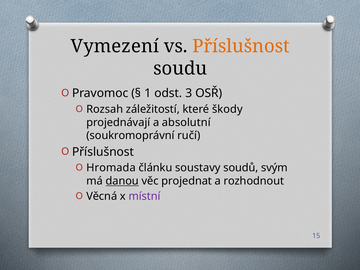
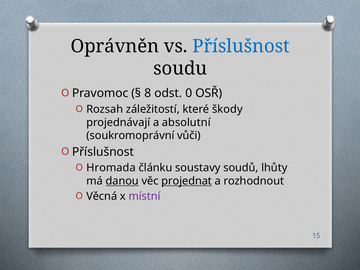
Vymezení: Vymezení -> Oprávněn
Příslušnost at (241, 46) colour: orange -> blue
1: 1 -> 8
3: 3 -> 0
ručí: ručí -> vůči
svým: svým -> lhůty
projednat underline: none -> present
